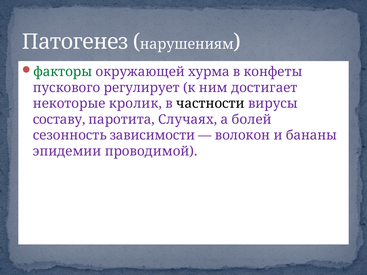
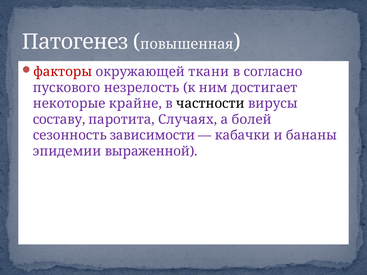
нарушениям: нарушениям -> повышенная
факторы colour: green -> red
хурма: хурма -> ткани
конфеты: конфеты -> согласно
регулирует: регулирует -> незрелость
кролик: кролик -> крайне
волокон: волокон -> кабачки
проводимой: проводимой -> выраженной
